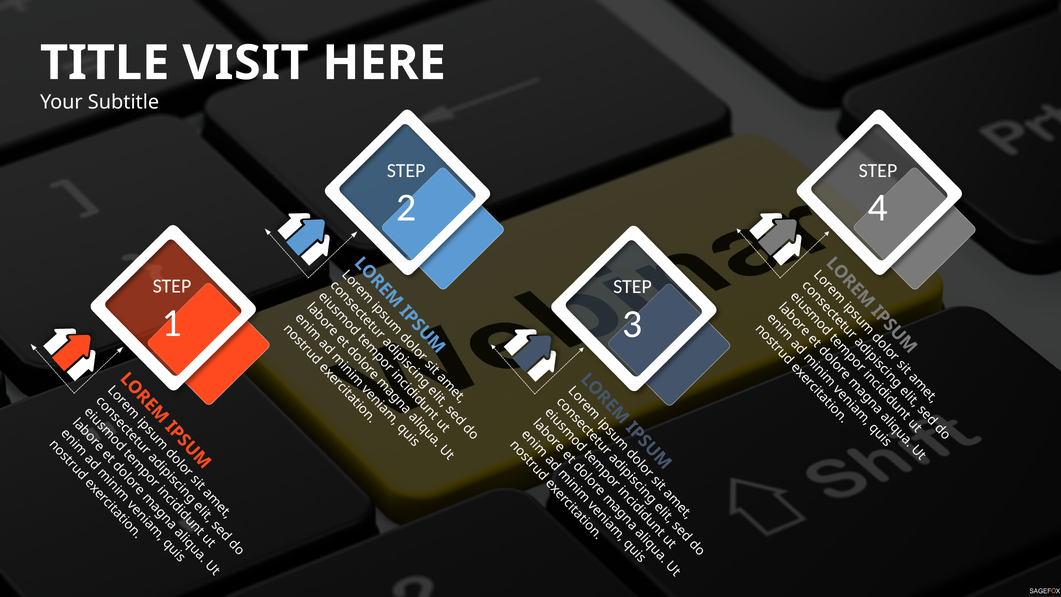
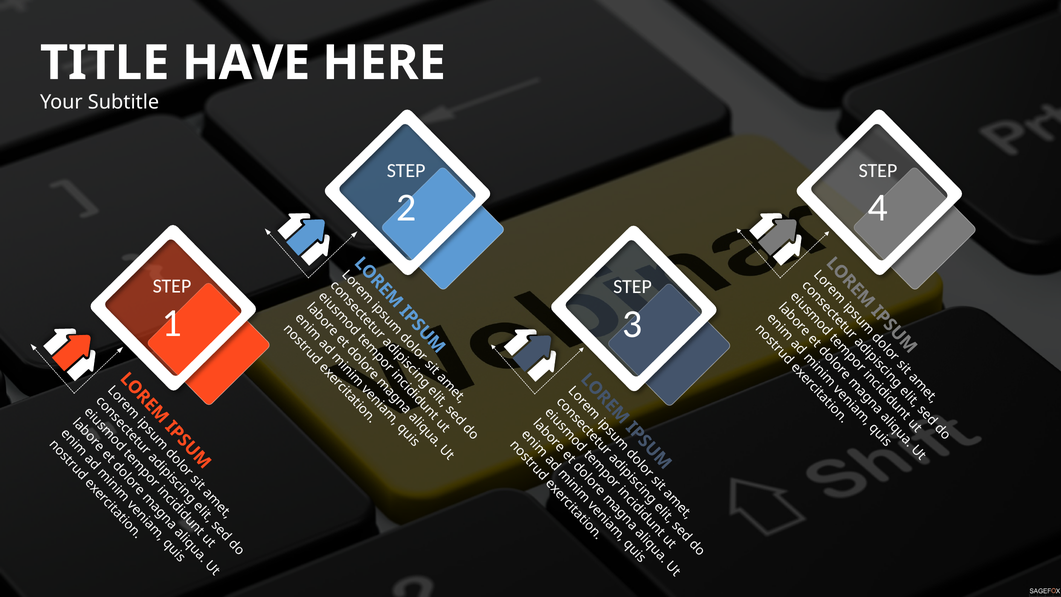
VISIT: VISIT -> HAVE
